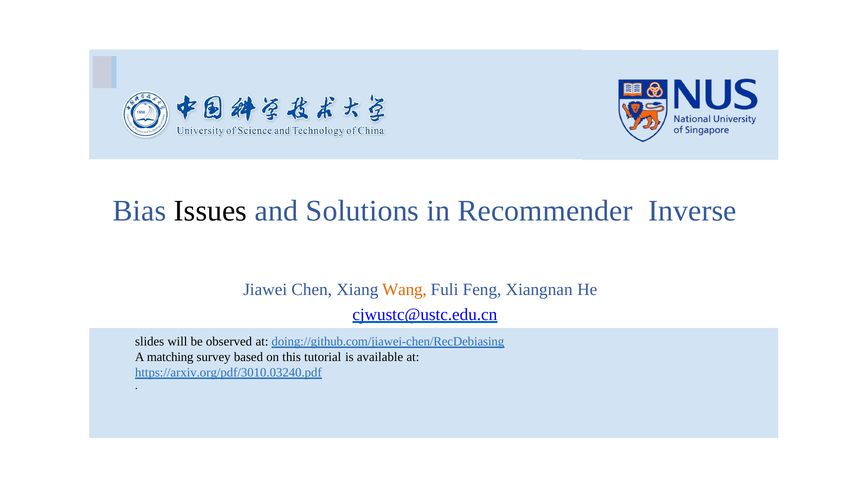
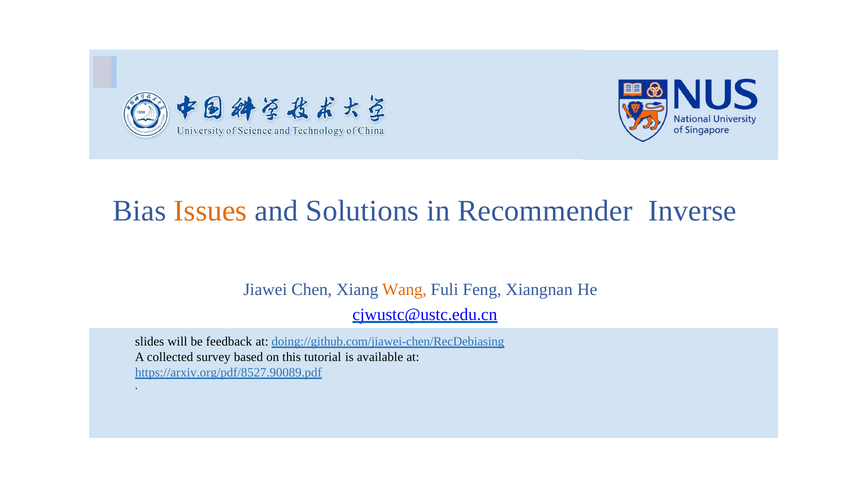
Issues colour: black -> orange
observed: observed -> feedback
matching: matching -> collected
https://arxiv.org/pdf/3010.03240.pdf: https://arxiv.org/pdf/3010.03240.pdf -> https://arxiv.org/pdf/8527.90089.pdf
